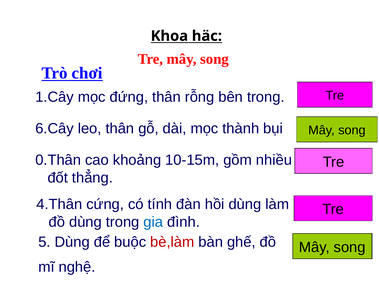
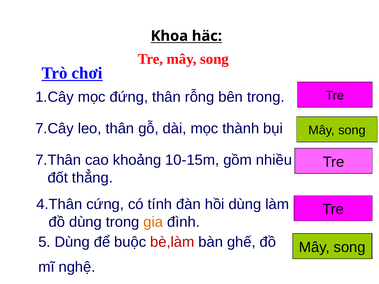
6.Cây: 6.Cây -> 7.Cây
0.Thân: 0.Thân -> 7.Thân
gia colour: blue -> orange
